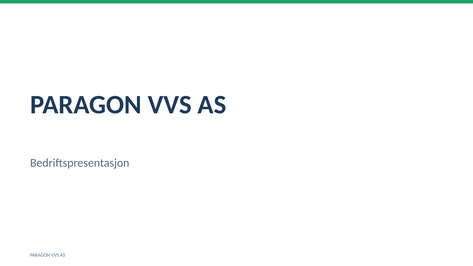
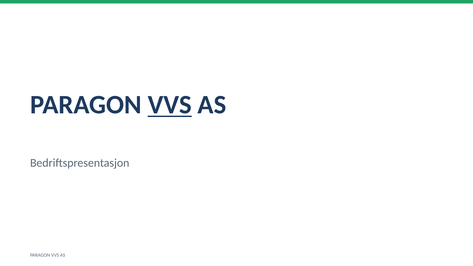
VVS at (170, 105) underline: none -> present
